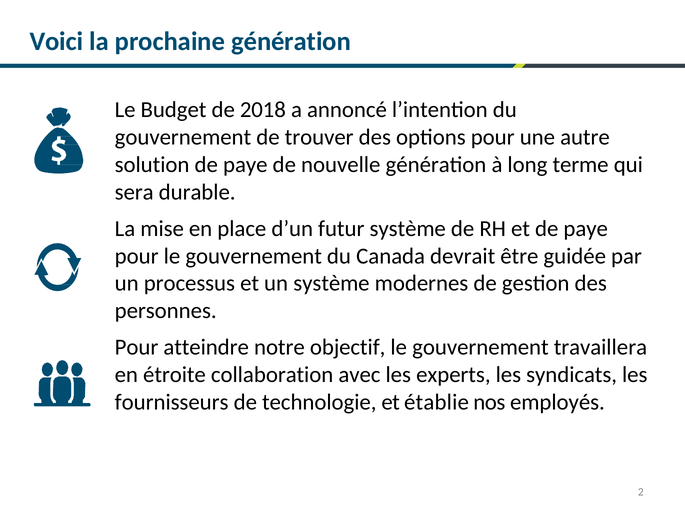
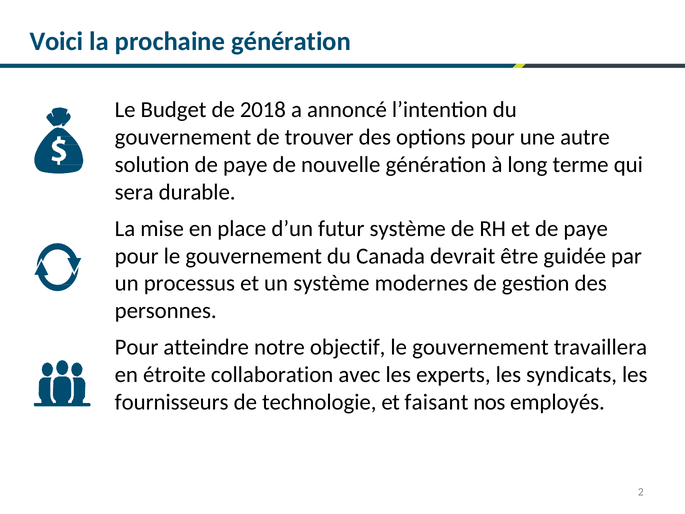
établie: établie -> faisant
